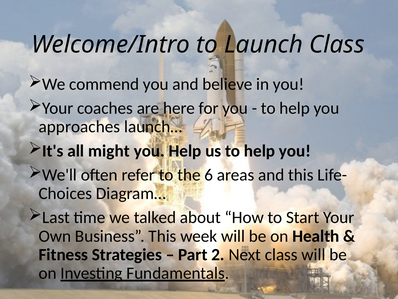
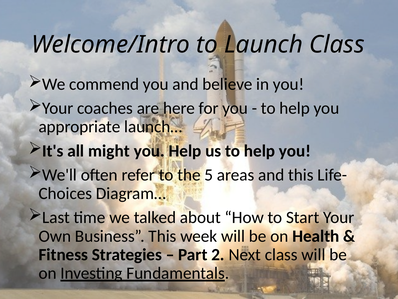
approaches: approaches -> appropriate
6: 6 -> 5
